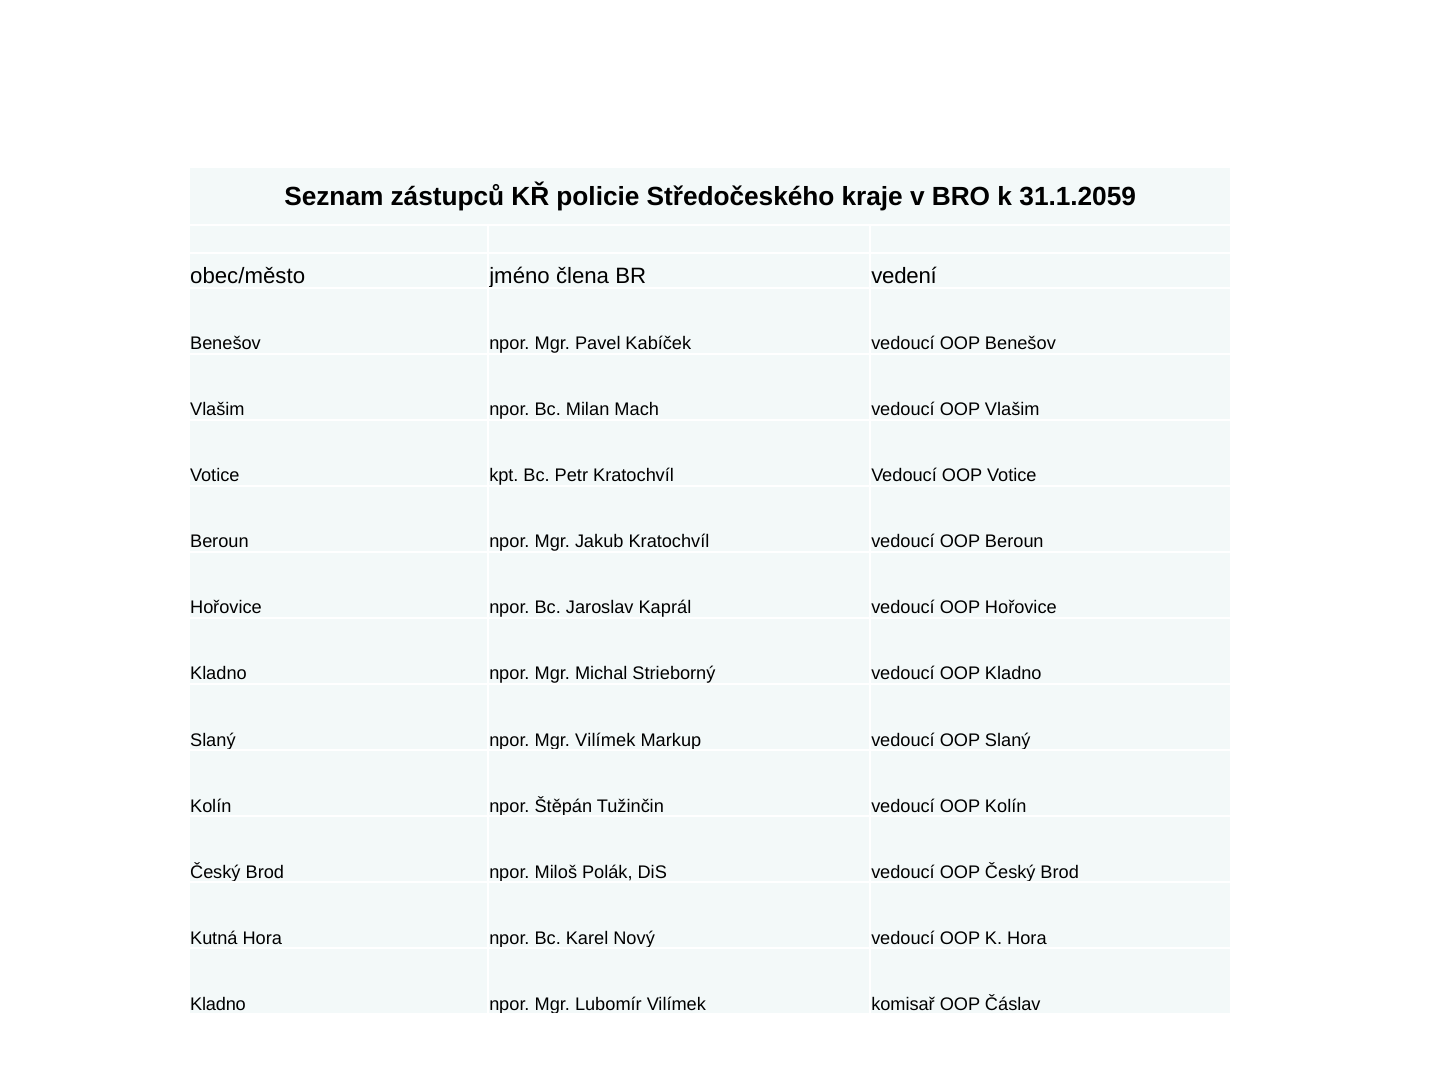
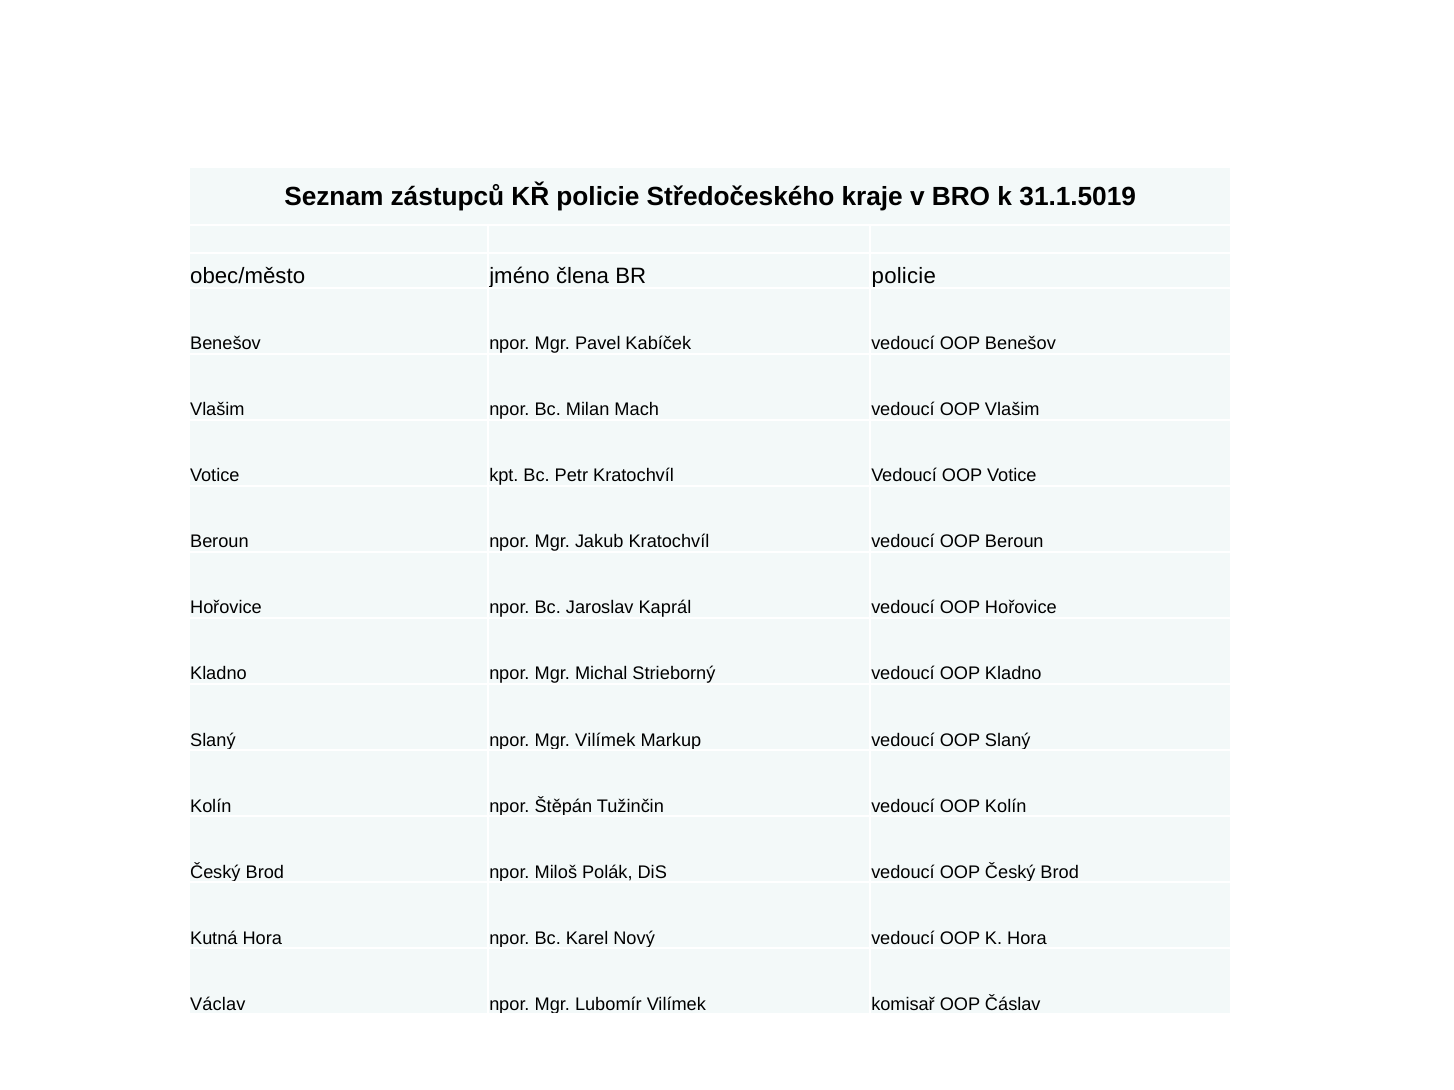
31.1.2059: 31.1.2059 -> 31.1.5019
BR vedení: vedení -> policie
Kladno at (218, 1005): Kladno -> Václav
